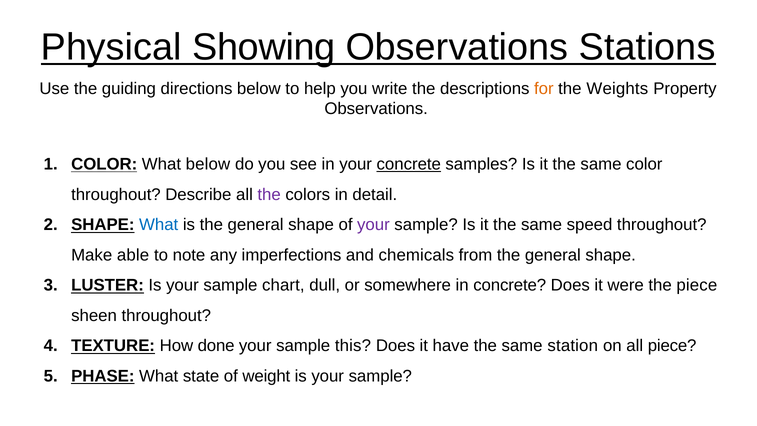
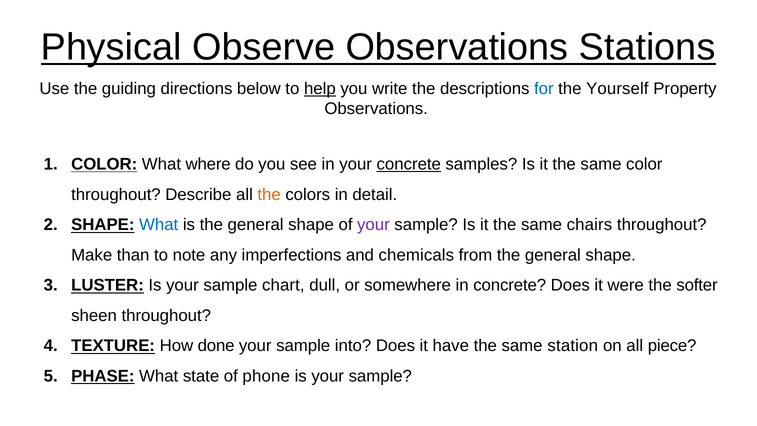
Showing: Showing -> Observe
help underline: none -> present
for colour: orange -> blue
Weights: Weights -> Yourself
What below: below -> where
the at (269, 194) colour: purple -> orange
speed: speed -> chairs
able: able -> than
the piece: piece -> softer
this: this -> into
weight: weight -> phone
